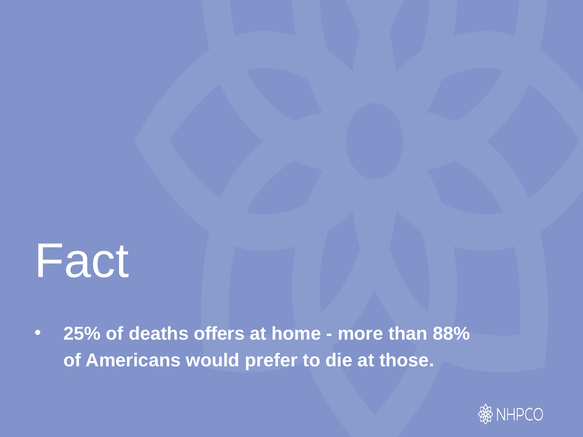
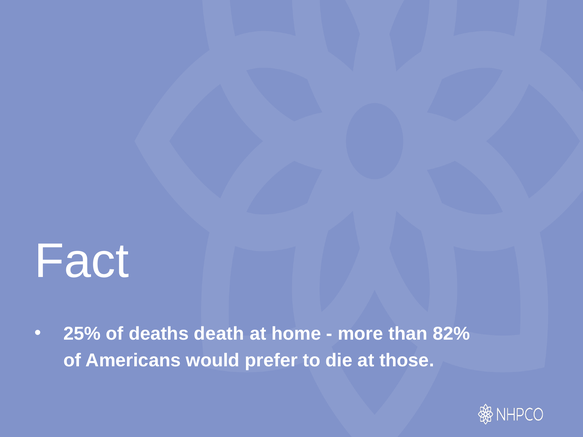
offers: offers -> death
88%: 88% -> 82%
